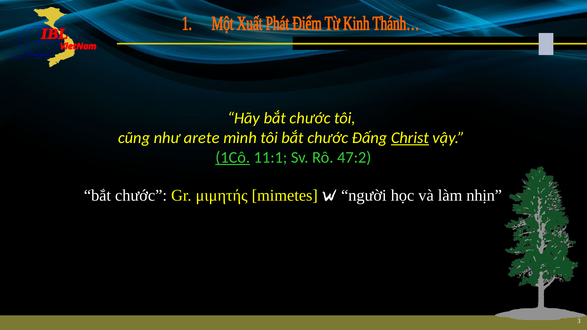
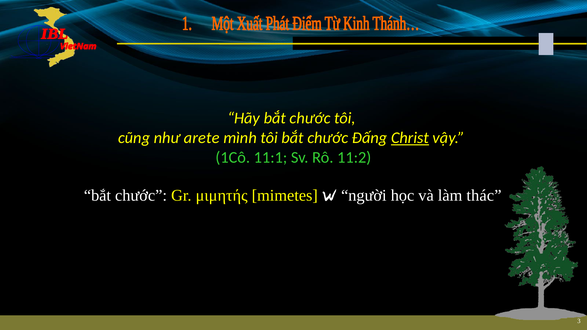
1Cô underline: present -> none
47:2: 47:2 -> 11:2
nhịn: nhịn -> thác
